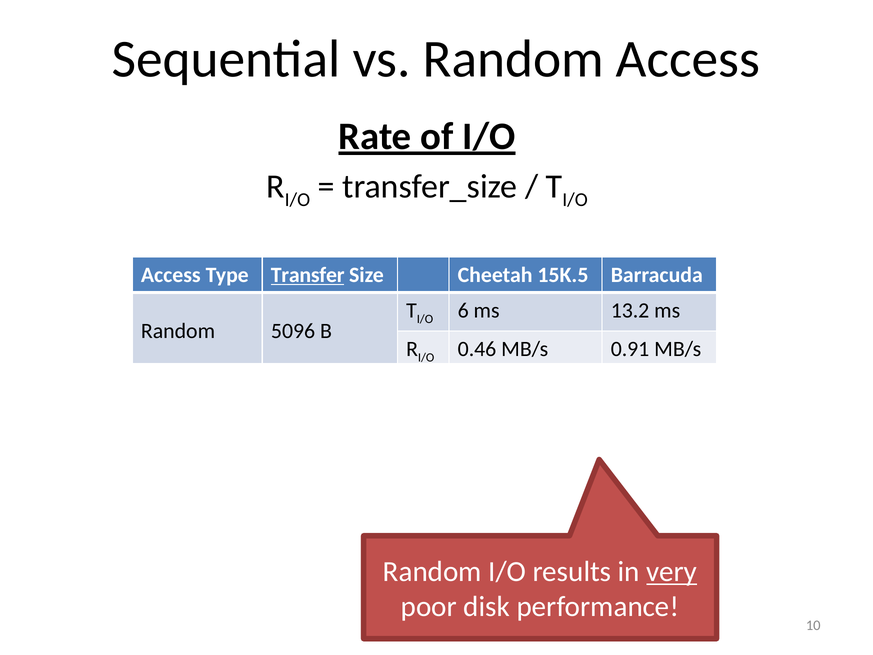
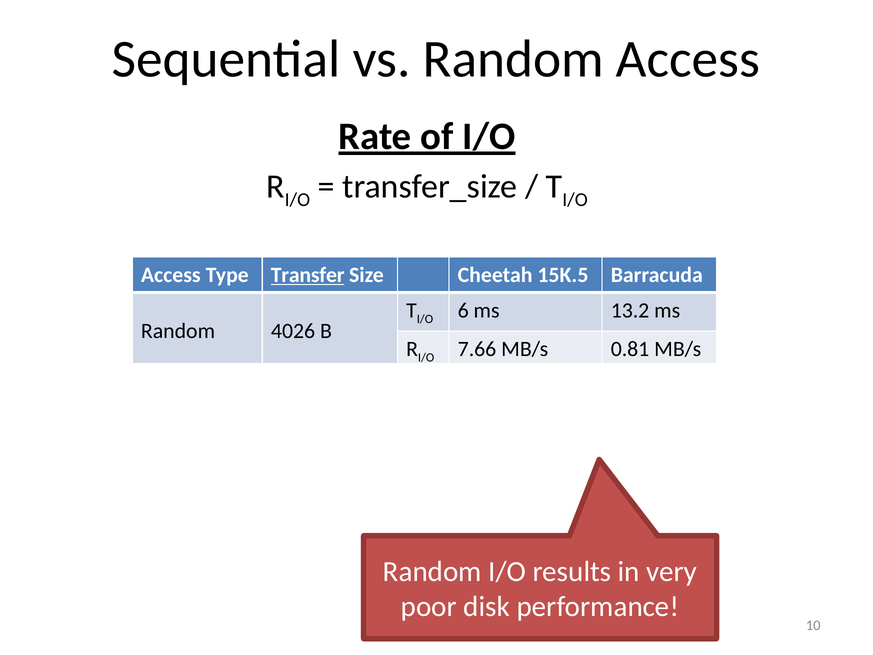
5096: 5096 -> 4026
0.46: 0.46 -> 7.66
0.91: 0.91 -> 0.81
very underline: present -> none
